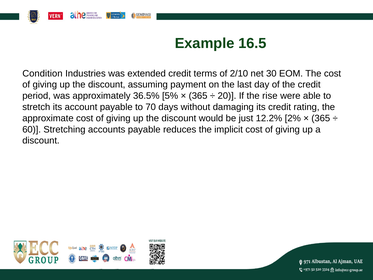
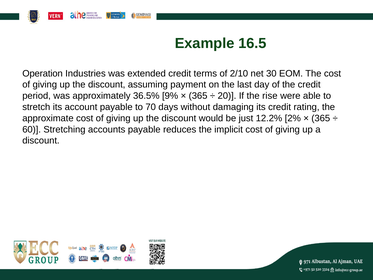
Condition: Condition -> Operation
5%: 5% -> 9%
